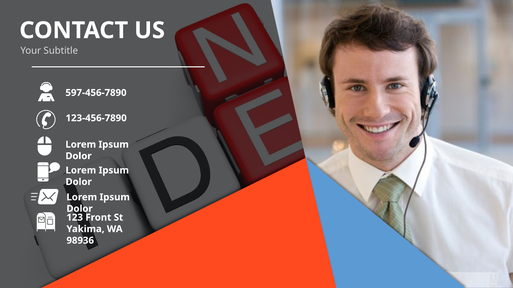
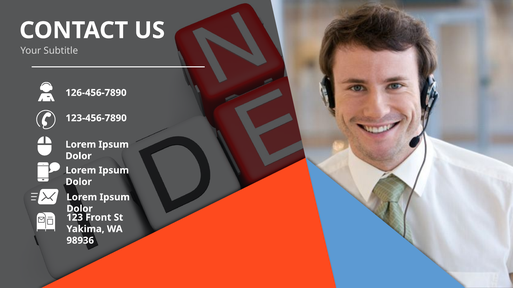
597-456-7890: 597-456-7890 -> 126-456-7890
